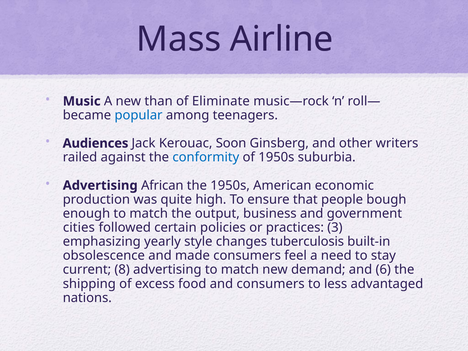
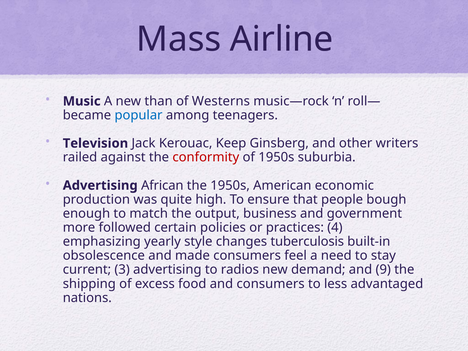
Eliminate: Eliminate -> Westerns
Audiences: Audiences -> Television
Soon: Soon -> Keep
conformity colour: blue -> red
cities: cities -> more
3: 3 -> 4
8: 8 -> 3
advertising to match: match -> radios
6: 6 -> 9
